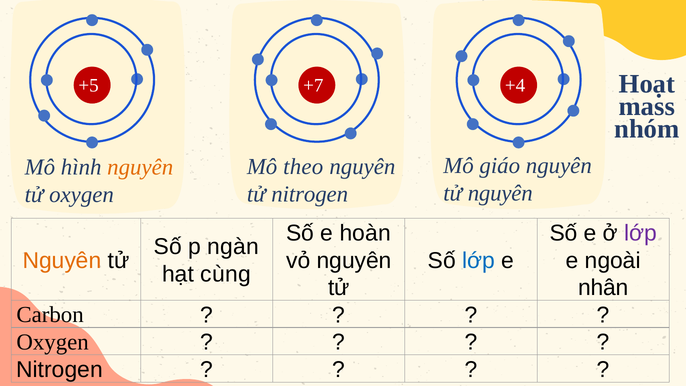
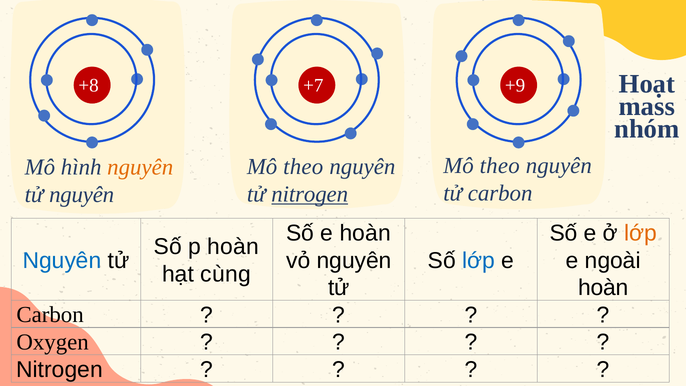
+5: +5 -> +8
+4: +4 -> +9
giáo at (500, 165): giáo -> theo
tử nguyên: nguyên -> carbon
nitrogen at (310, 194) underline: none -> present
tử oxygen: oxygen -> nguyên
lớp at (641, 233) colour: purple -> orange
p ngàn: ngàn -> hoàn
Nguyên at (62, 260) colour: orange -> blue
nhân at (603, 288): nhân -> hoàn
